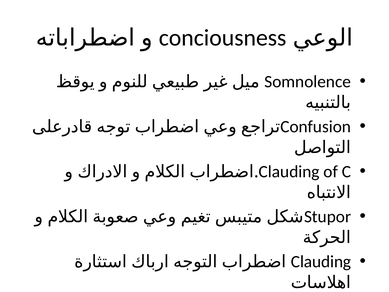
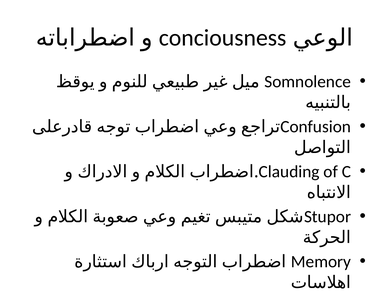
Clauding at (321, 261): Clauding -> Memory
